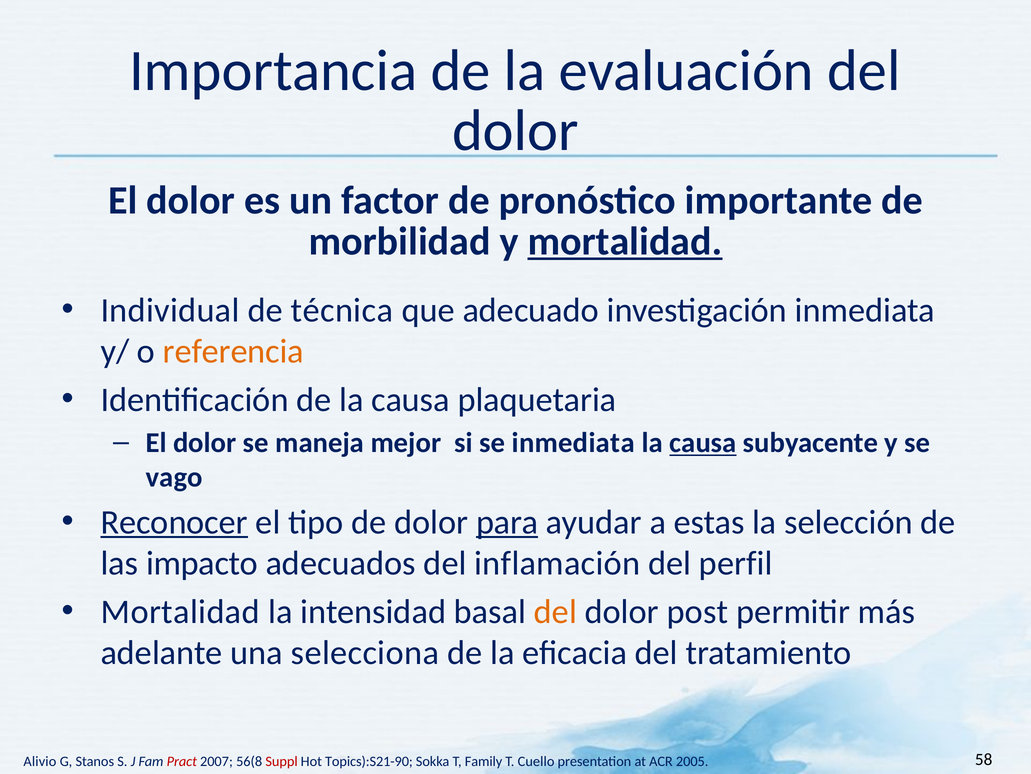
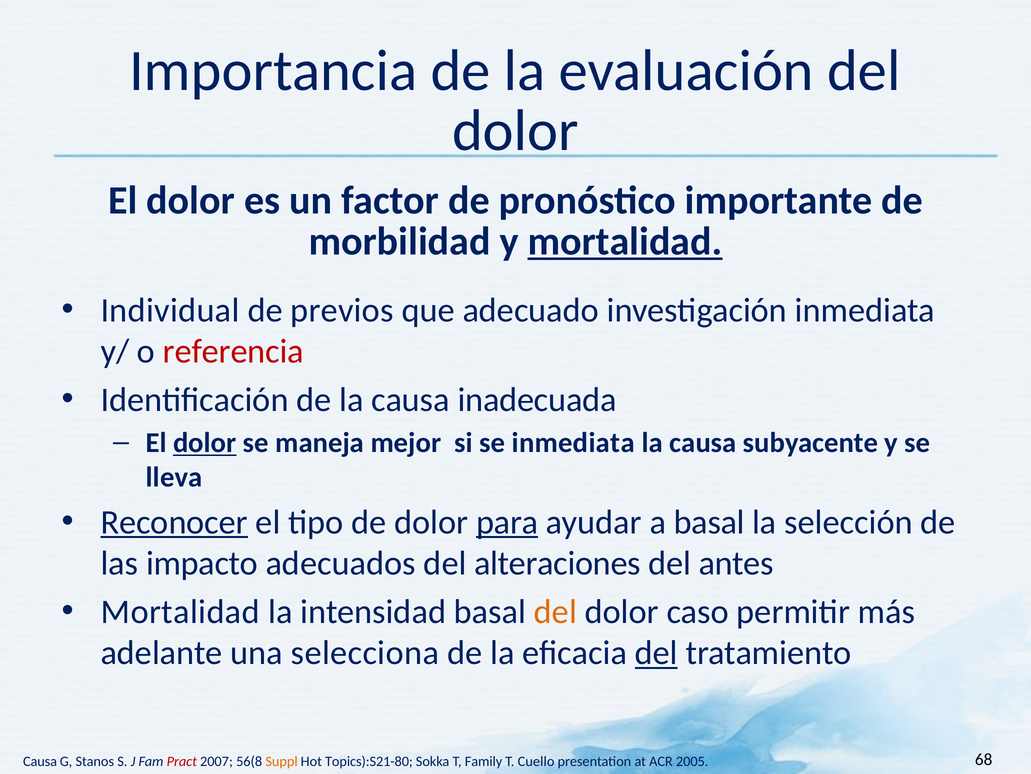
técnica: técnica -> previos
referencia colour: orange -> red
plaquetaria: plaquetaria -> inadecuada
dolor at (205, 442) underline: none -> present
causa at (703, 442) underline: present -> none
vago: vago -> lleva
a estas: estas -> basal
inflamación: inflamación -> alteraciones
perfil: perfil -> antes
post: post -> caso
del at (656, 652) underline: none -> present
Alivio at (40, 761): Alivio -> Causa
Suppl colour: red -> orange
Topics):S21-90: Topics):S21-90 -> Topics):S21-80
58: 58 -> 68
